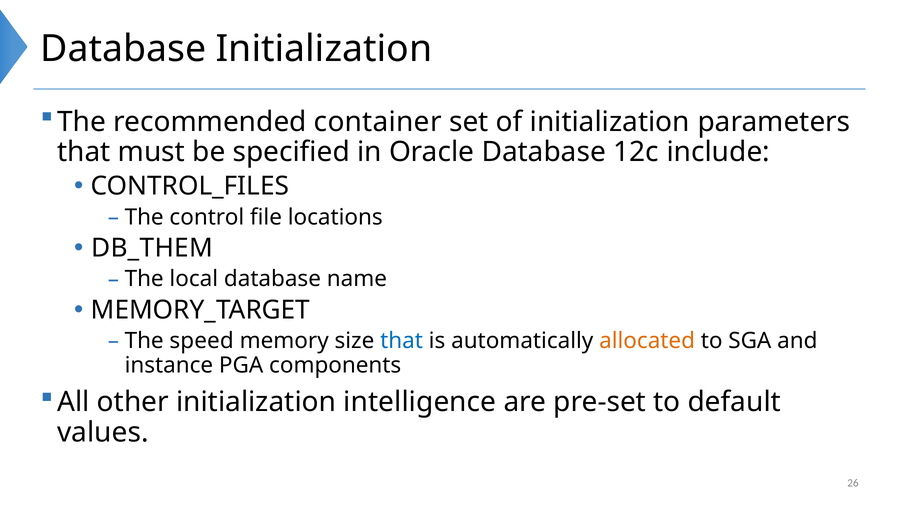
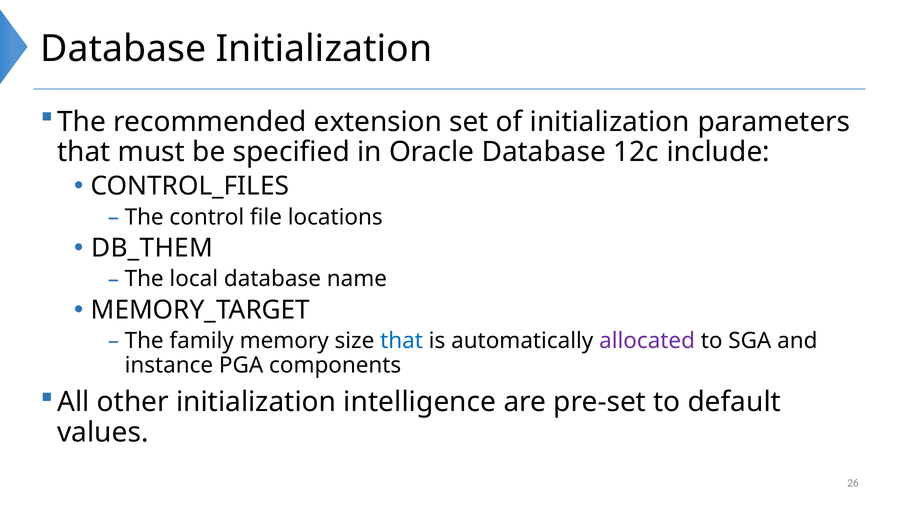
container: container -> extension
speed: speed -> family
allocated colour: orange -> purple
